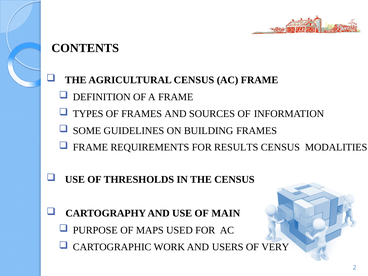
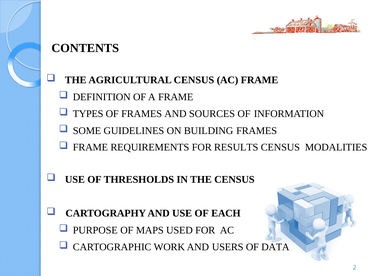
MAIN: MAIN -> EACH
VERY: VERY -> DATA
